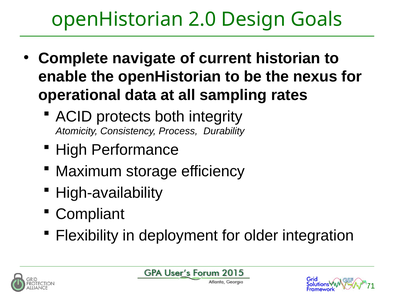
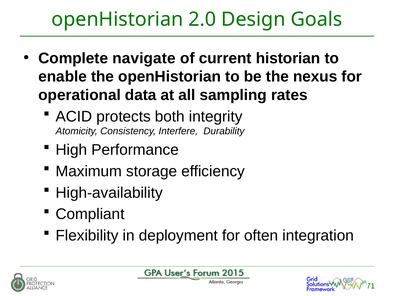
Process: Process -> Interfere
older: older -> often
